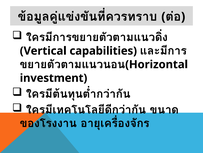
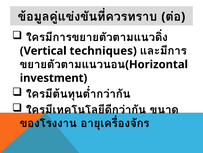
capabilities: capabilities -> techniques
